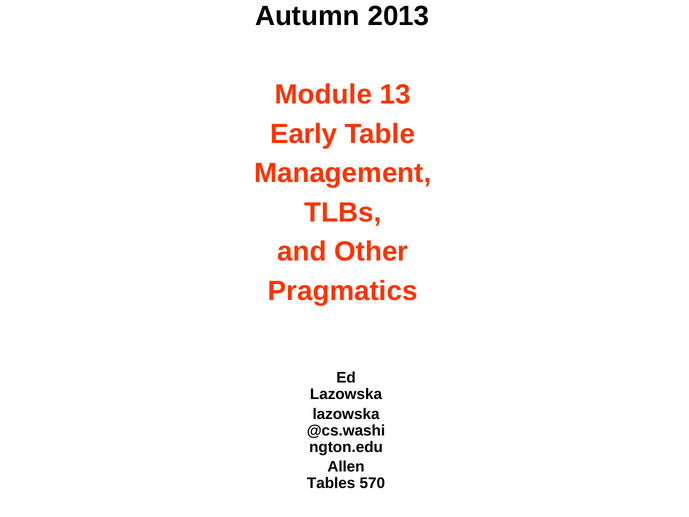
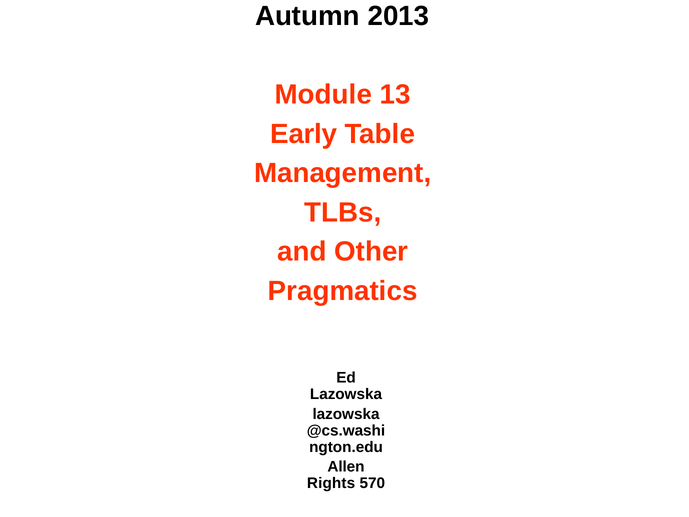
Tables: Tables -> Rights
